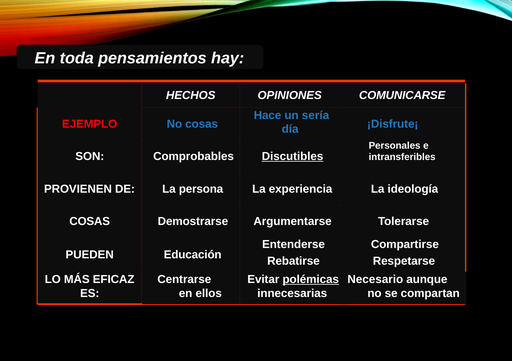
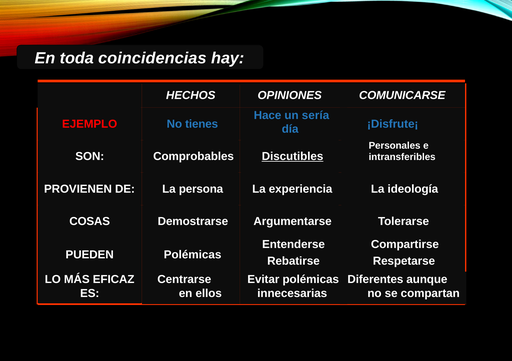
pensamientos: pensamientos -> coincidencias
No cosas: cosas -> tienes
PUEDEN Educación: Educación -> Polémicas
polémicas at (311, 279) underline: present -> none
Necesario: Necesario -> Diferentes
